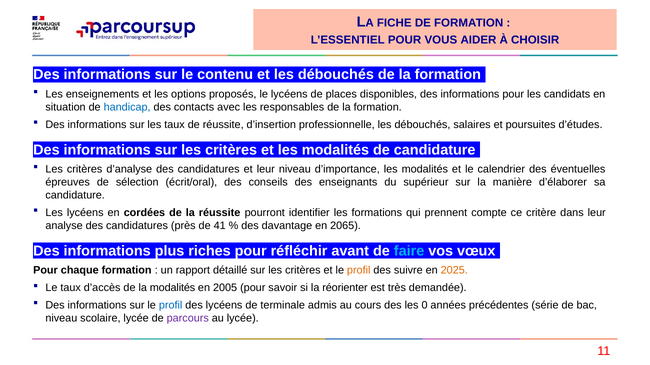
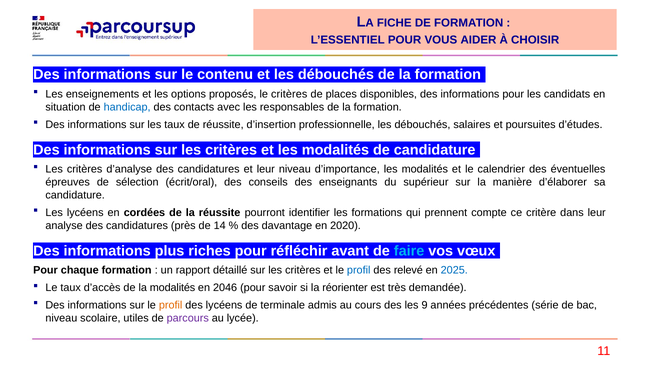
le lycéens: lycéens -> critères
41: 41 -> 14
2065: 2065 -> 2020
profil at (359, 271) colour: orange -> blue
suivre: suivre -> relevé
2025 colour: orange -> blue
2005: 2005 -> 2046
profil at (171, 306) colour: blue -> orange
0: 0 -> 9
scolaire lycée: lycée -> utiles
